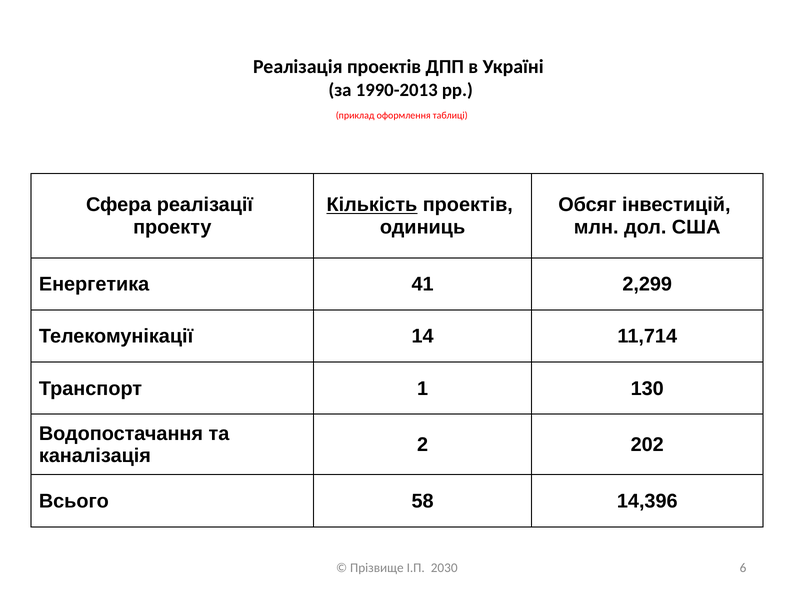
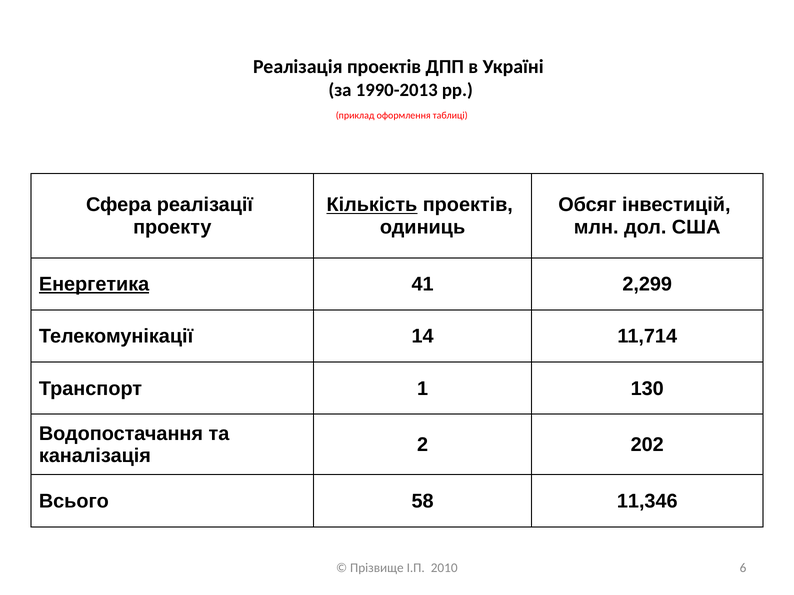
Енергетика underline: none -> present
14,396: 14,396 -> 11,346
2030: 2030 -> 2010
